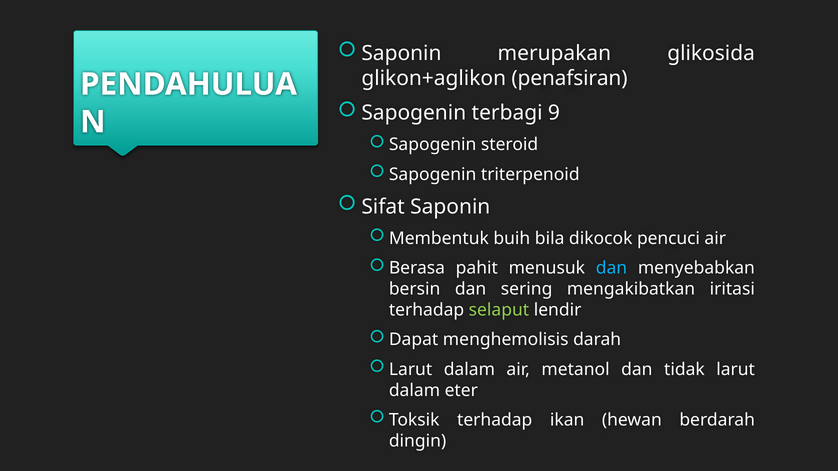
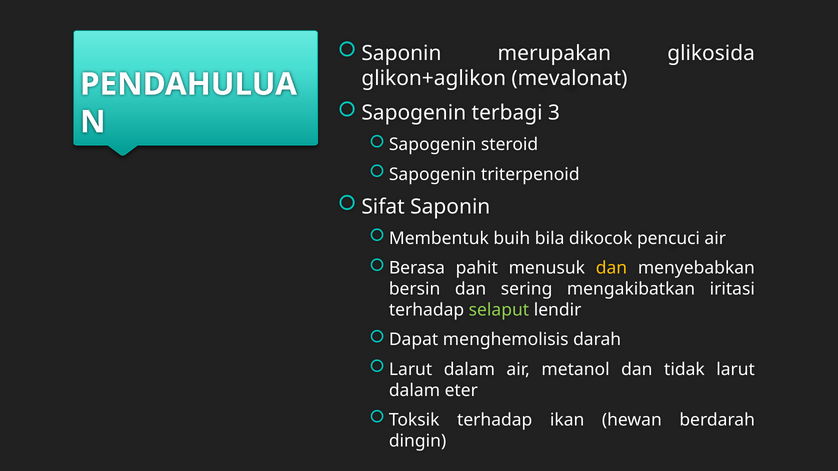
penafsiran: penafsiran -> mevalonat
9: 9 -> 3
dan at (611, 268) colour: light blue -> yellow
